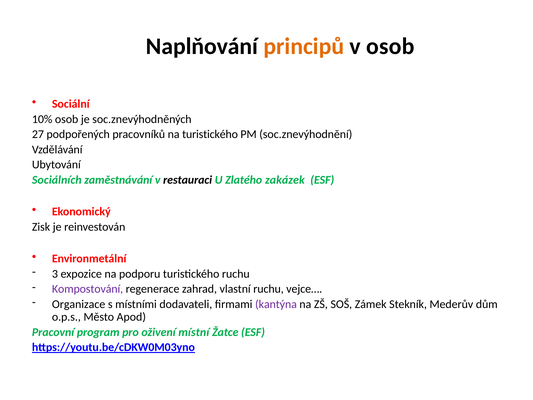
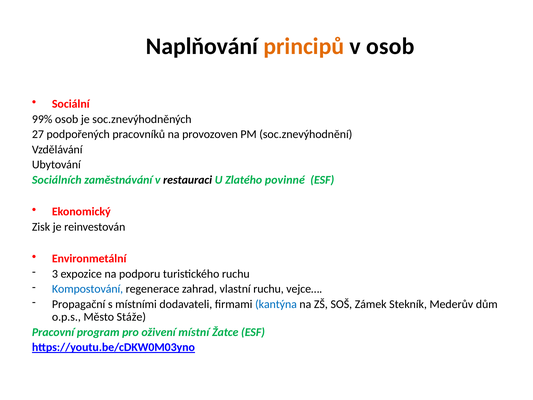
10%: 10% -> 99%
na turistického: turistického -> provozoven
zakázek: zakázek -> povinné
Kompostování colour: purple -> blue
Organizace: Organizace -> Propagační
kantýna colour: purple -> blue
Apod: Apod -> Stáže
